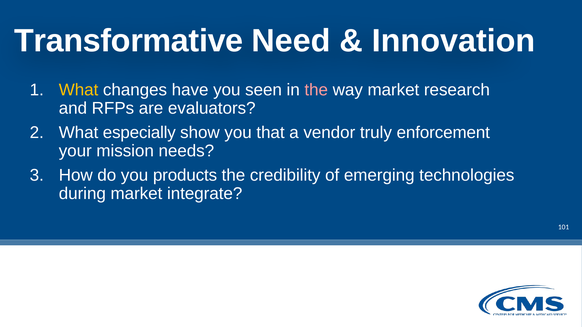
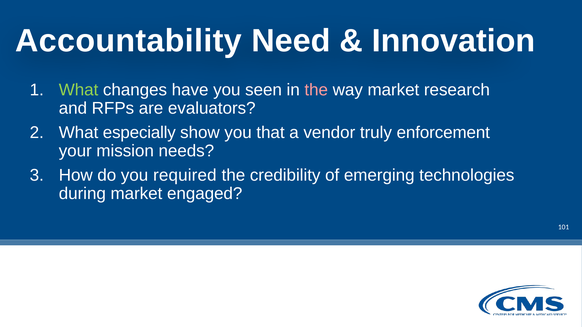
Transformative: Transformative -> Accountability
What at (79, 90) colour: yellow -> light green
products: products -> required
integrate: integrate -> engaged
